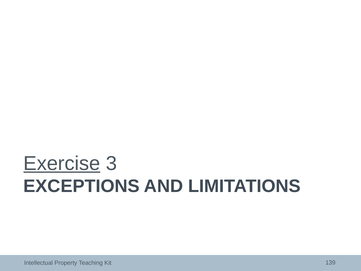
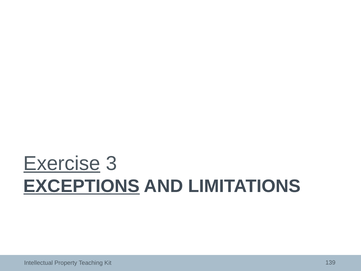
EXCEPTIONS underline: none -> present
